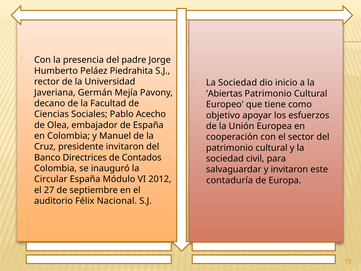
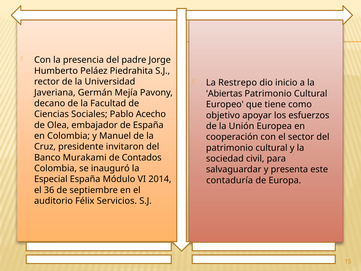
Sociedad at (238, 83): Sociedad -> Restrepo
Directrices: Directrices -> Murakami
y invitaron: invitaron -> presenta
Circular: Circular -> Especial
2012: 2012 -> 2014
27: 27 -> 36
Nacional: Nacional -> Servicios
